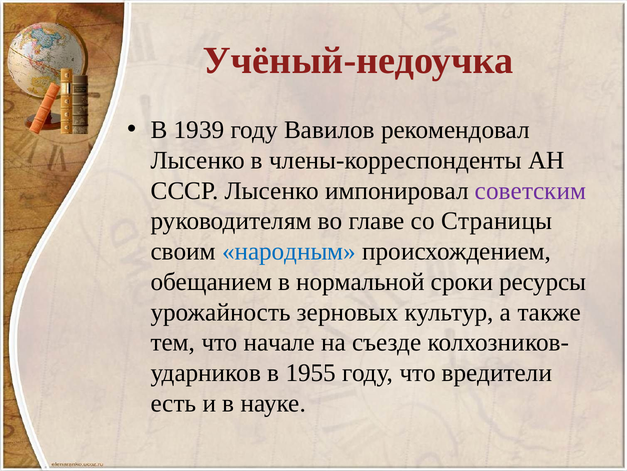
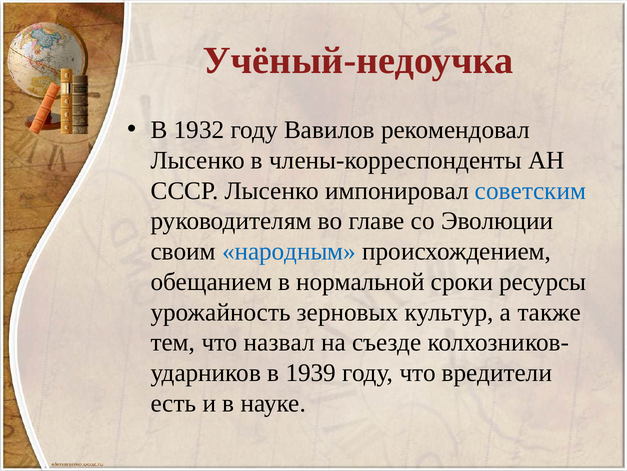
1939: 1939 -> 1932
советским colour: purple -> blue
Страницы: Страницы -> Эволюции
начале: начале -> назвал
1955: 1955 -> 1939
